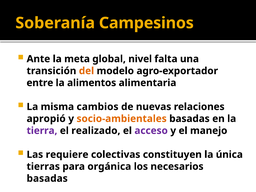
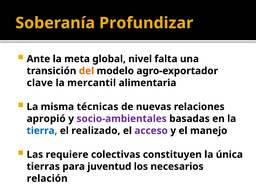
Campesinos: Campesinos -> Profundizar
entre: entre -> clave
alimentos: alimentos -> mercantil
cambios: cambios -> técnicas
socio-ambientales colour: orange -> purple
tierra colour: purple -> blue
orgánica: orgánica -> juventud
basadas at (47, 178): basadas -> relación
